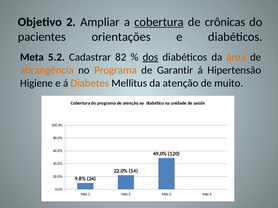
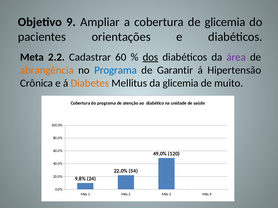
Objetivo 2: 2 -> 9
cobertura at (159, 22) underline: present -> none
de crônicas: crônicas -> glicemia
5.2: 5.2 -> 2.2
82: 82 -> 60
área colour: orange -> purple
Programa at (116, 70) colour: orange -> blue
Higiene: Higiene -> Crônica
da atenção: atenção -> glicemia
